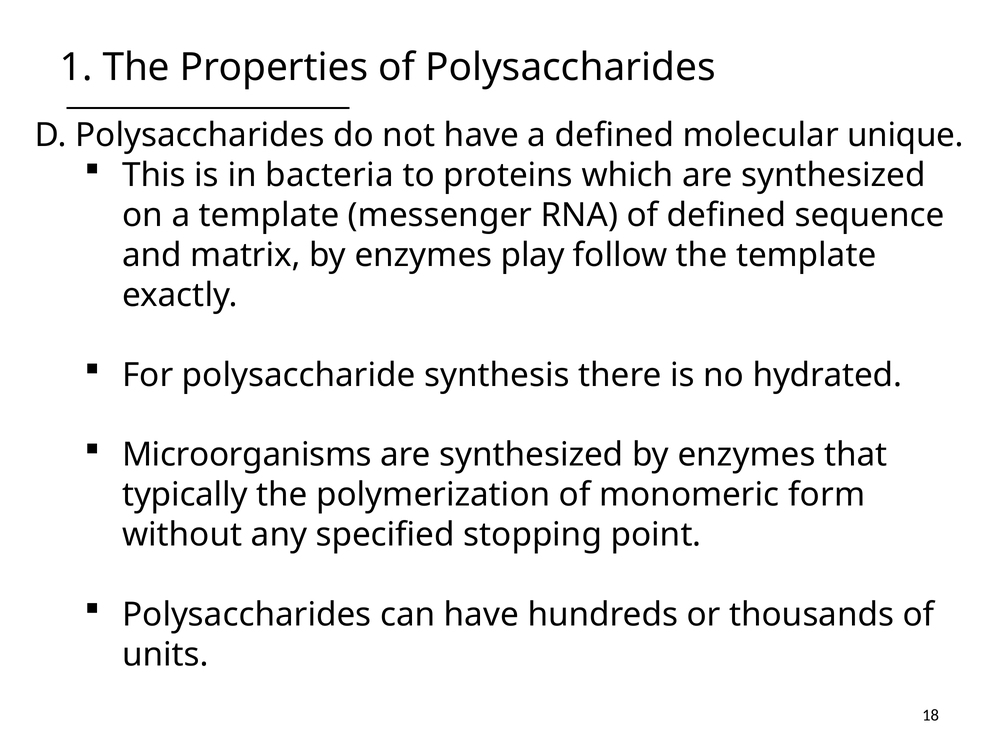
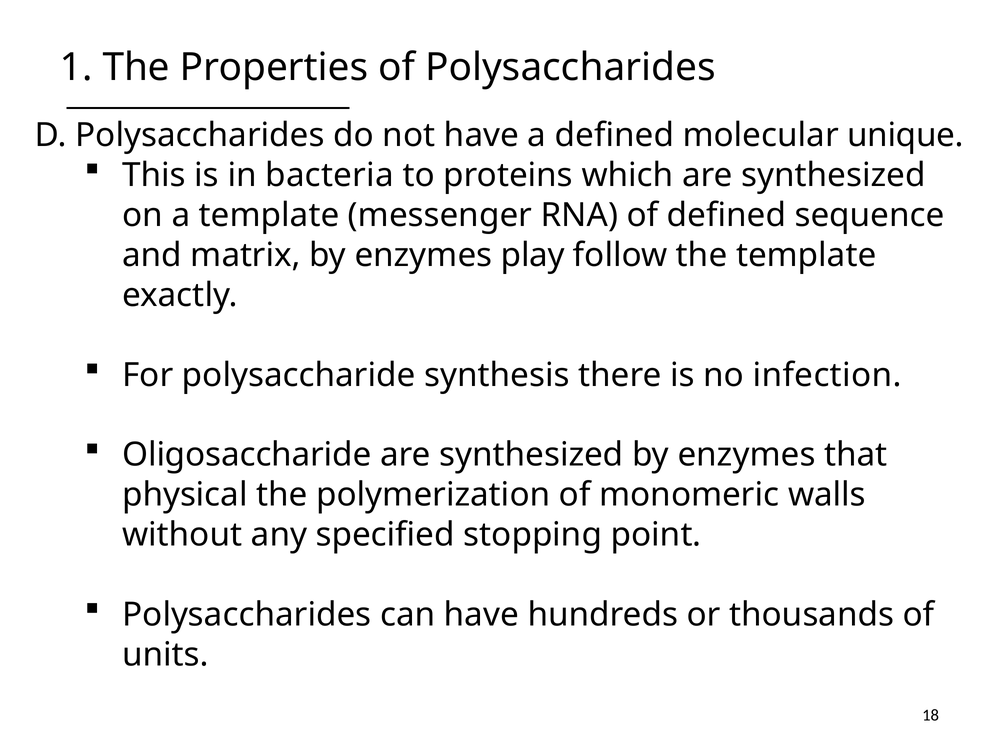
hydrated: hydrated -> infection
Microorganisms: Microorganisms -> Oligosaccharide
typically: typically -> physical
form: form -> walls
